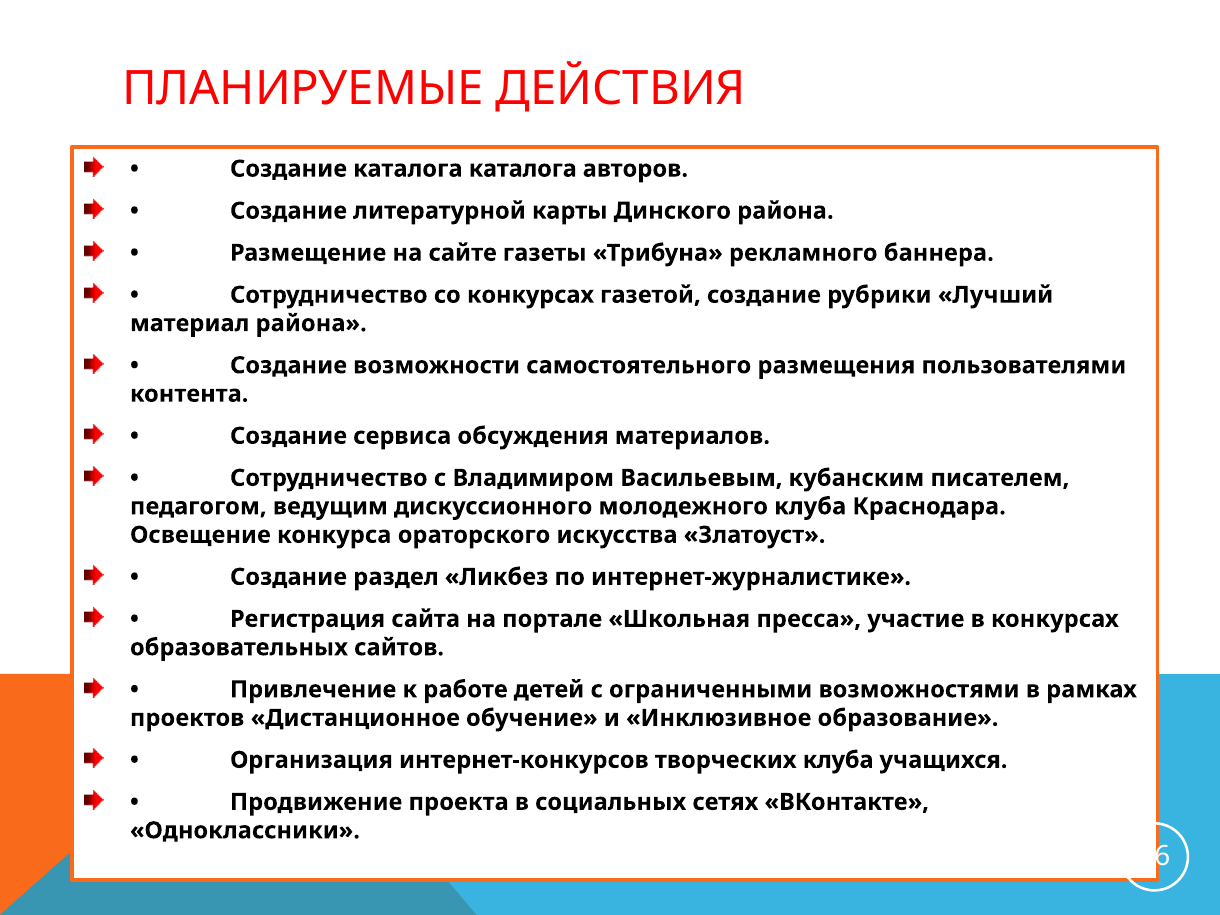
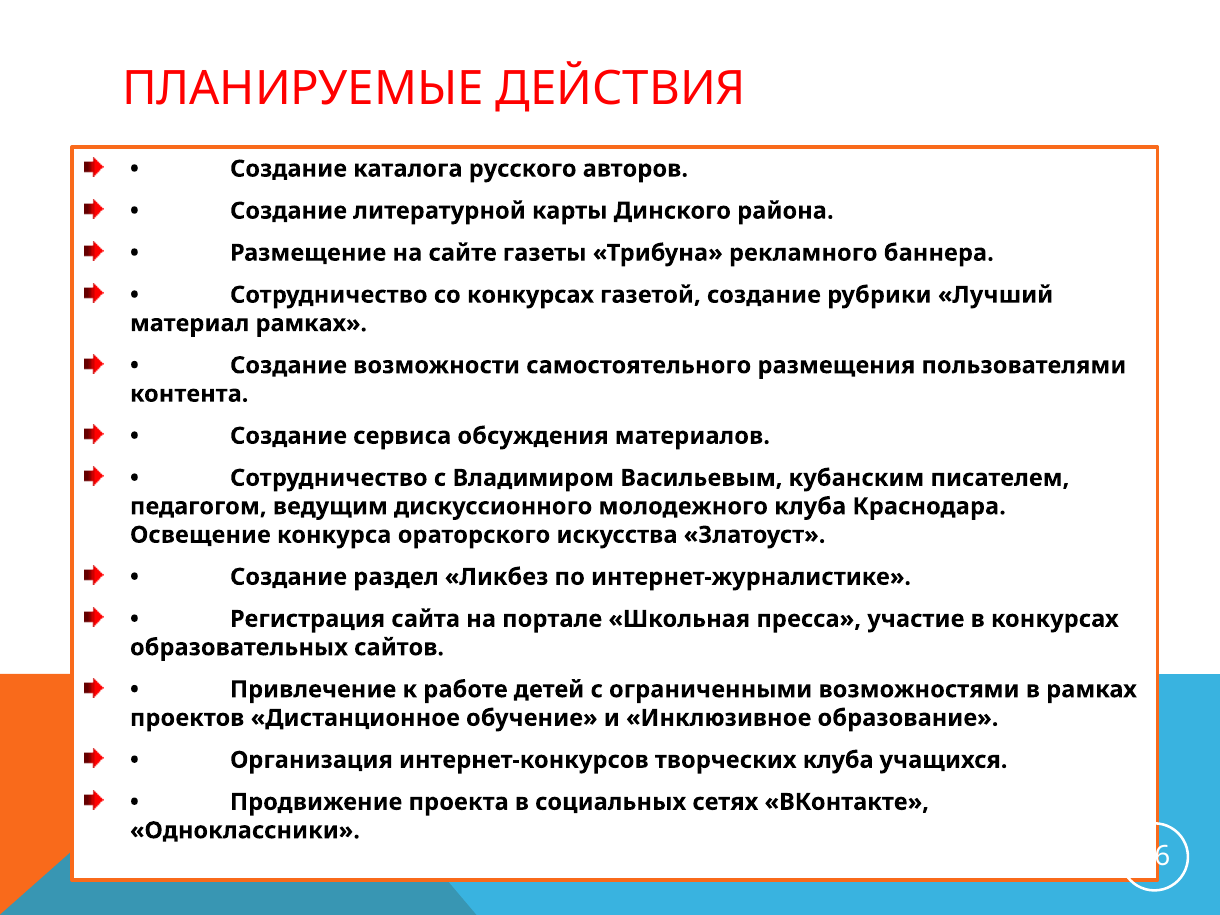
каталога каталога: каталога -> русского
материал района: района -> рамках
